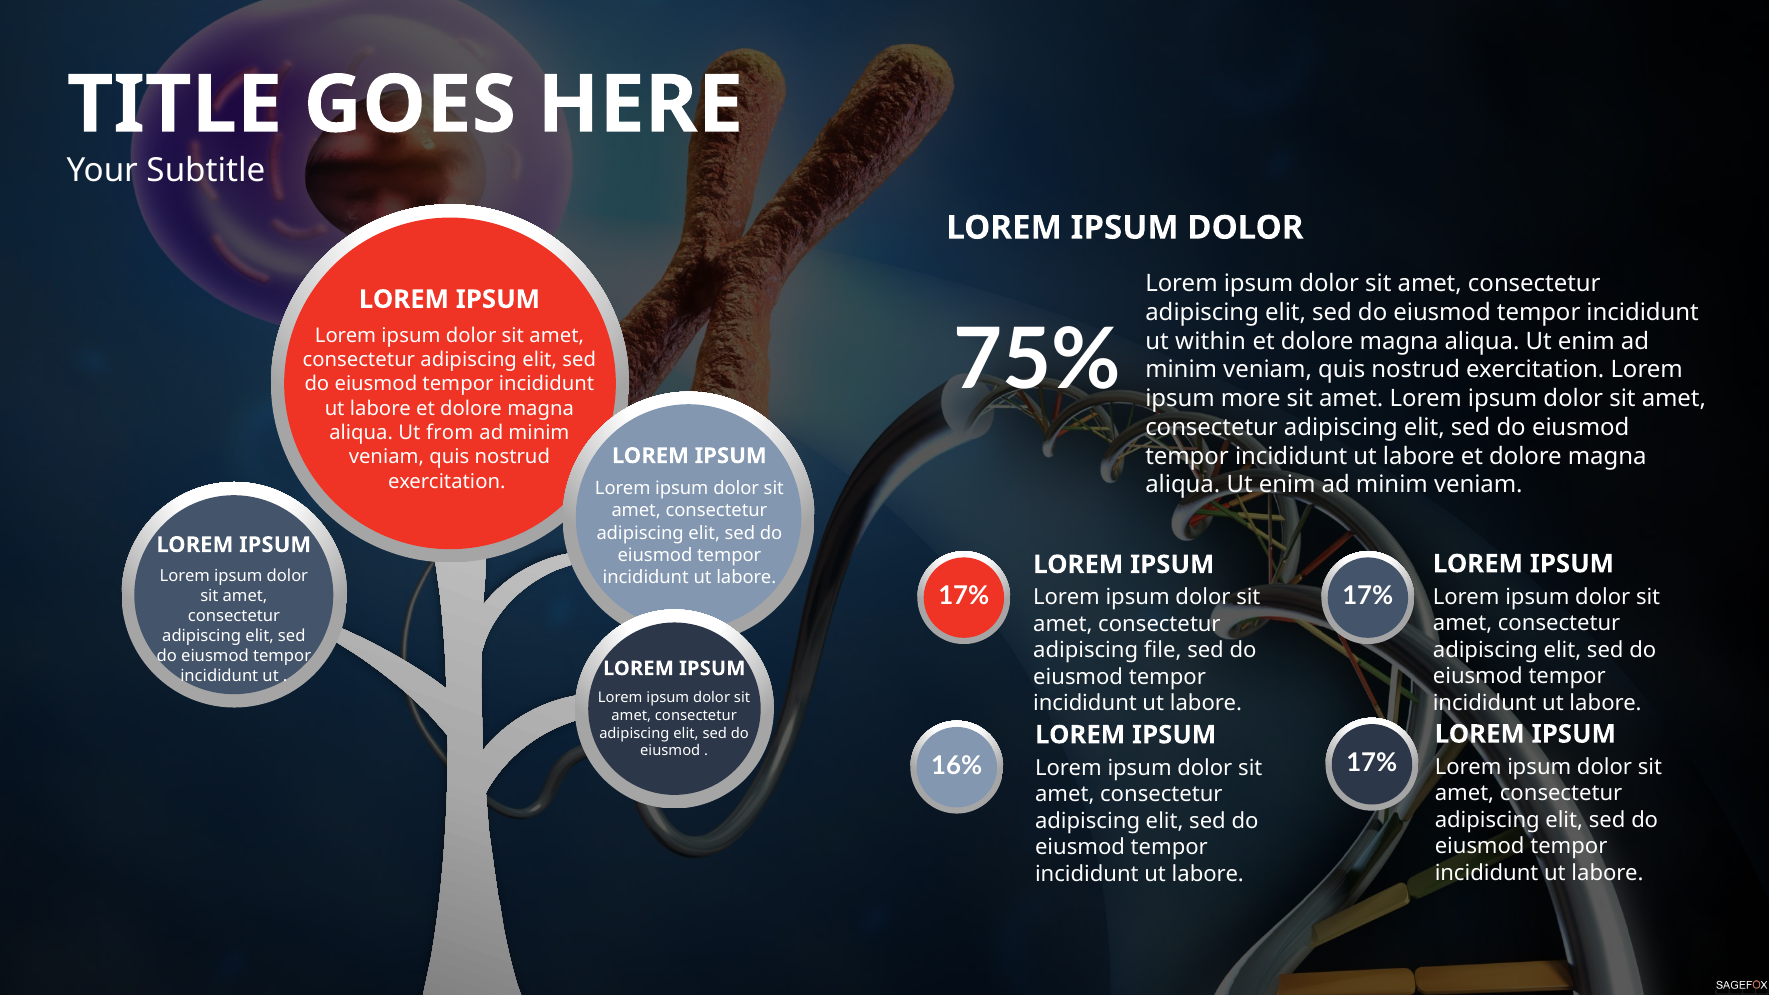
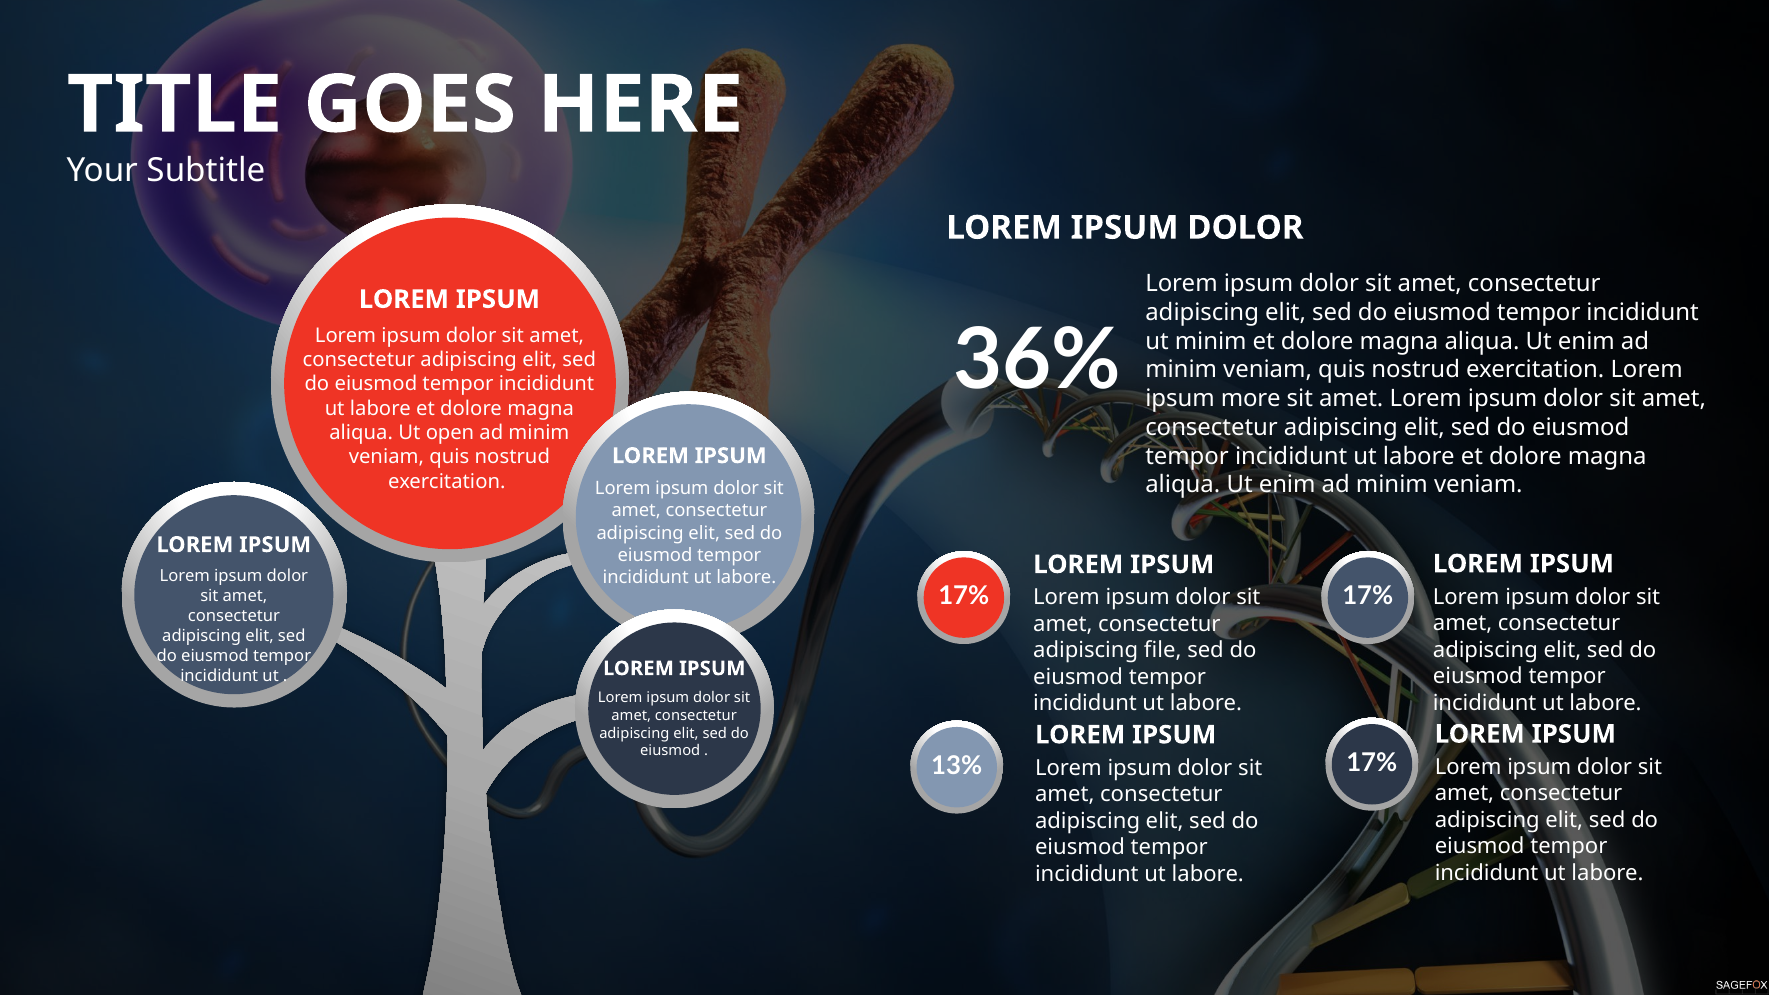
75%: 75% -> 36%
ut within: within -> minim
from: from -> open
16%: 16% -> 13%
